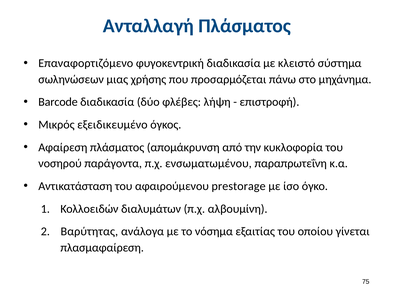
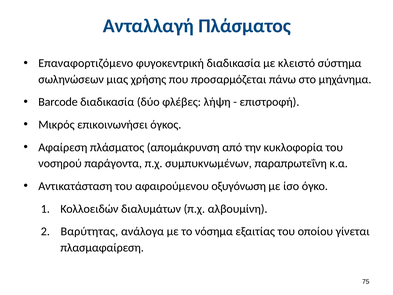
εξειδικευμένο: εξειδικευμένο -> επικοινωνήσει
ενσωματωμένου: ενσωματωμένου -> συμπυκνωμένων
prestorage: prestorage -> οξυγόνωση
